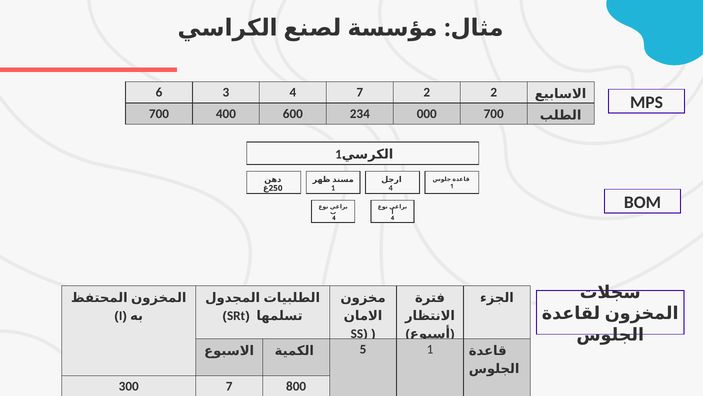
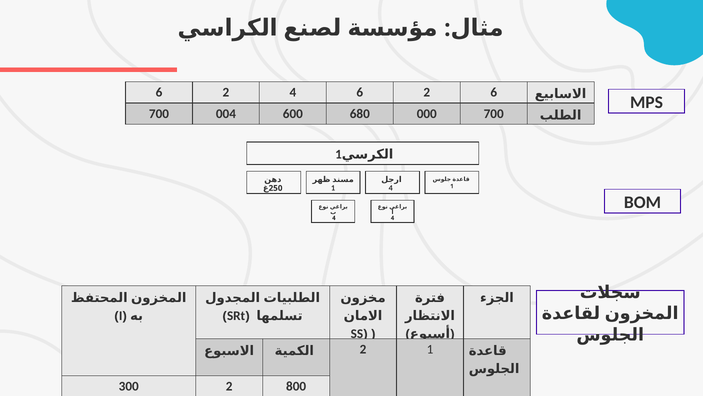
3 at (226, 92): 3 -> 2
4 7: 7 -> 6
2 2: 2 -> 6
400: 400 -> 004
234: 234 -> 680
5 at (363, 349): 5 -> 2
300 7: 7 -> 2
